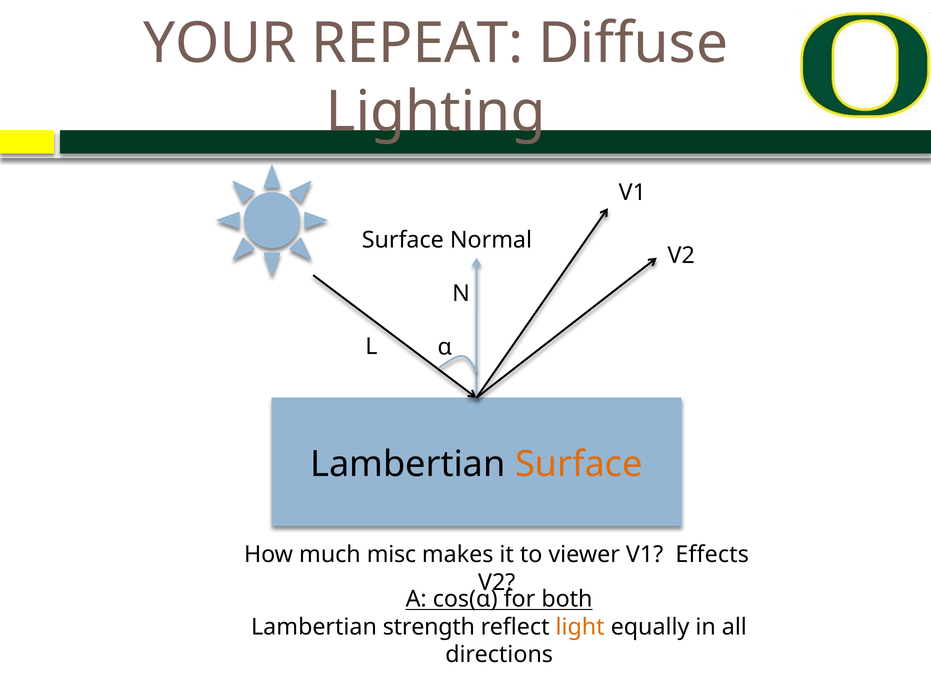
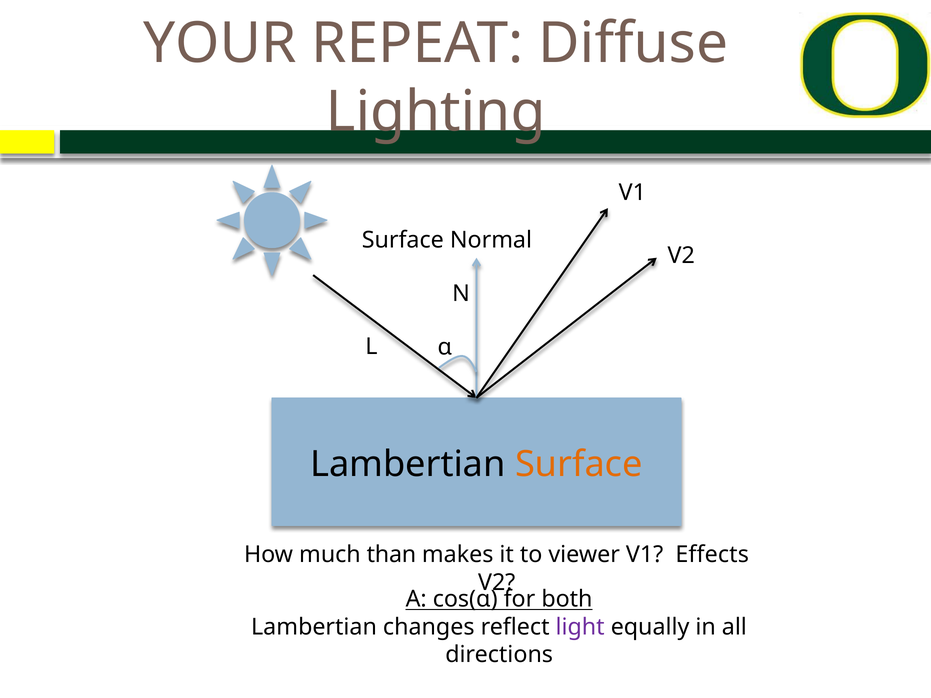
misc: misc -> than
strength: strength -> changes
light colour: orange -> purple
